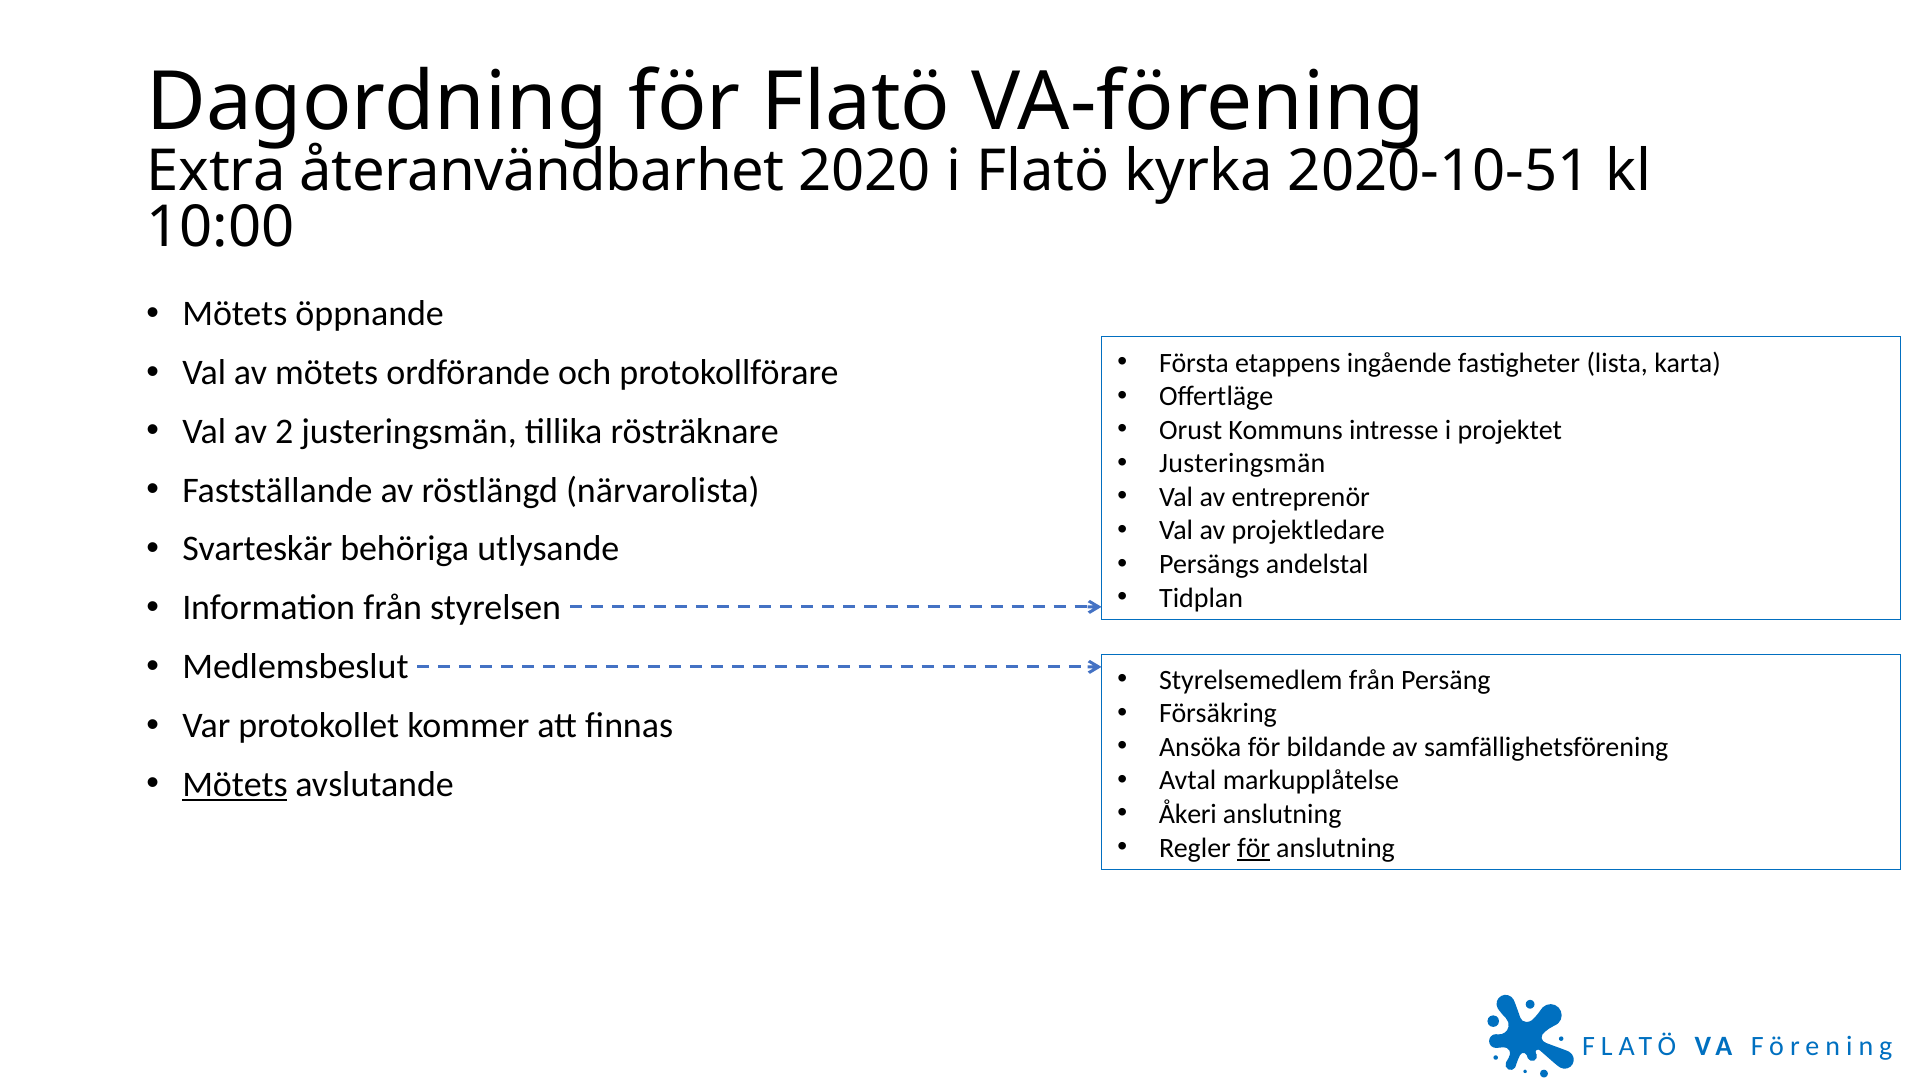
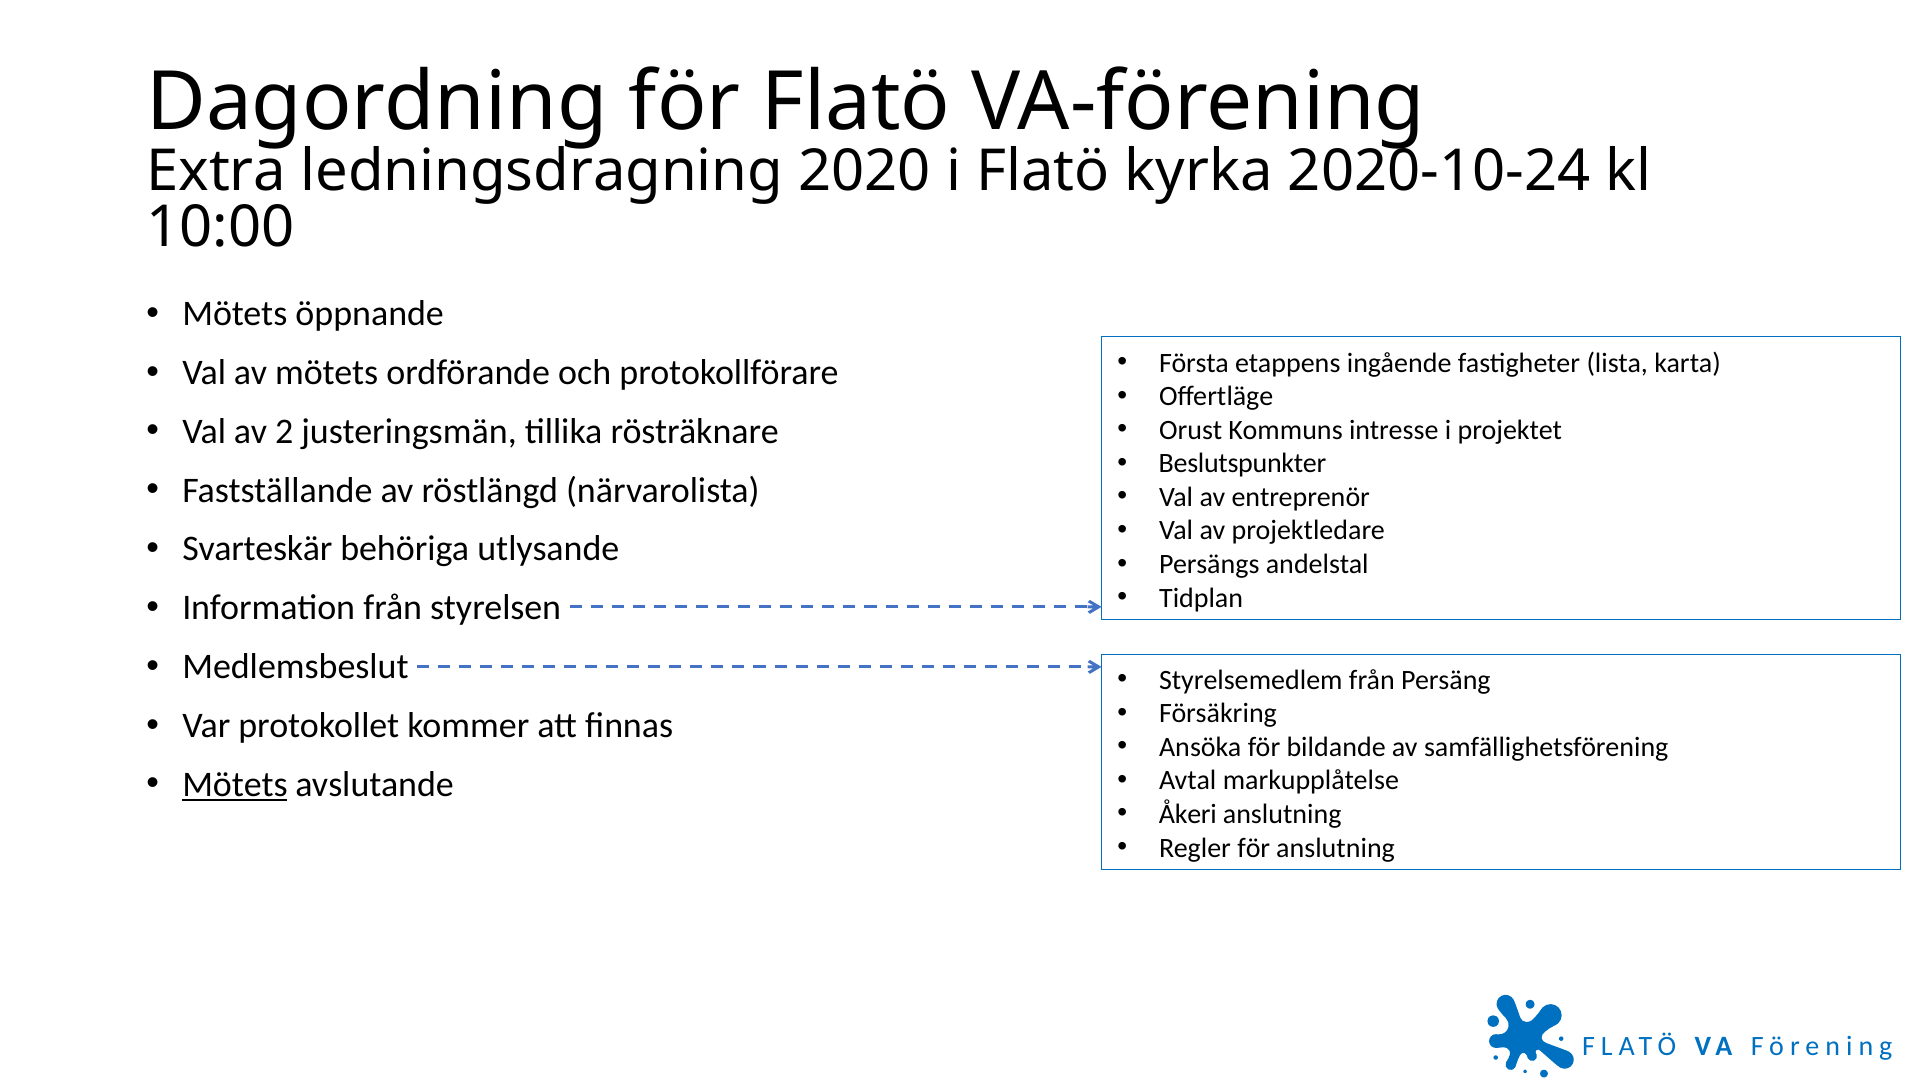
återanvändbarhet: återanvändbarhet -> ledningsdragning
2020-10-51: 2020-10-51 -> 2020-10-24
Justeringsmän at (1242, 464): Justeringsmän -> Beslutspunkter
för at (1254, 848) underline: present -> none
